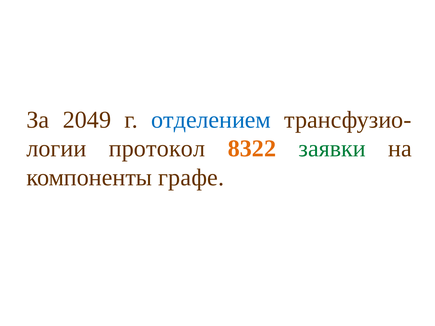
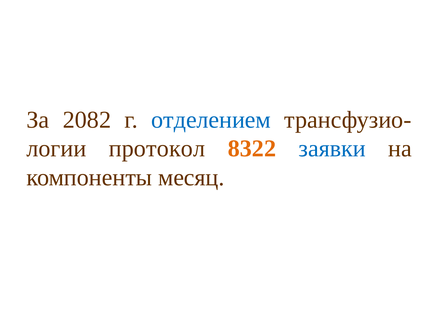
2049: 2049 -> 2082
заявки colour: green -> blue
графе: графе -> месяц
